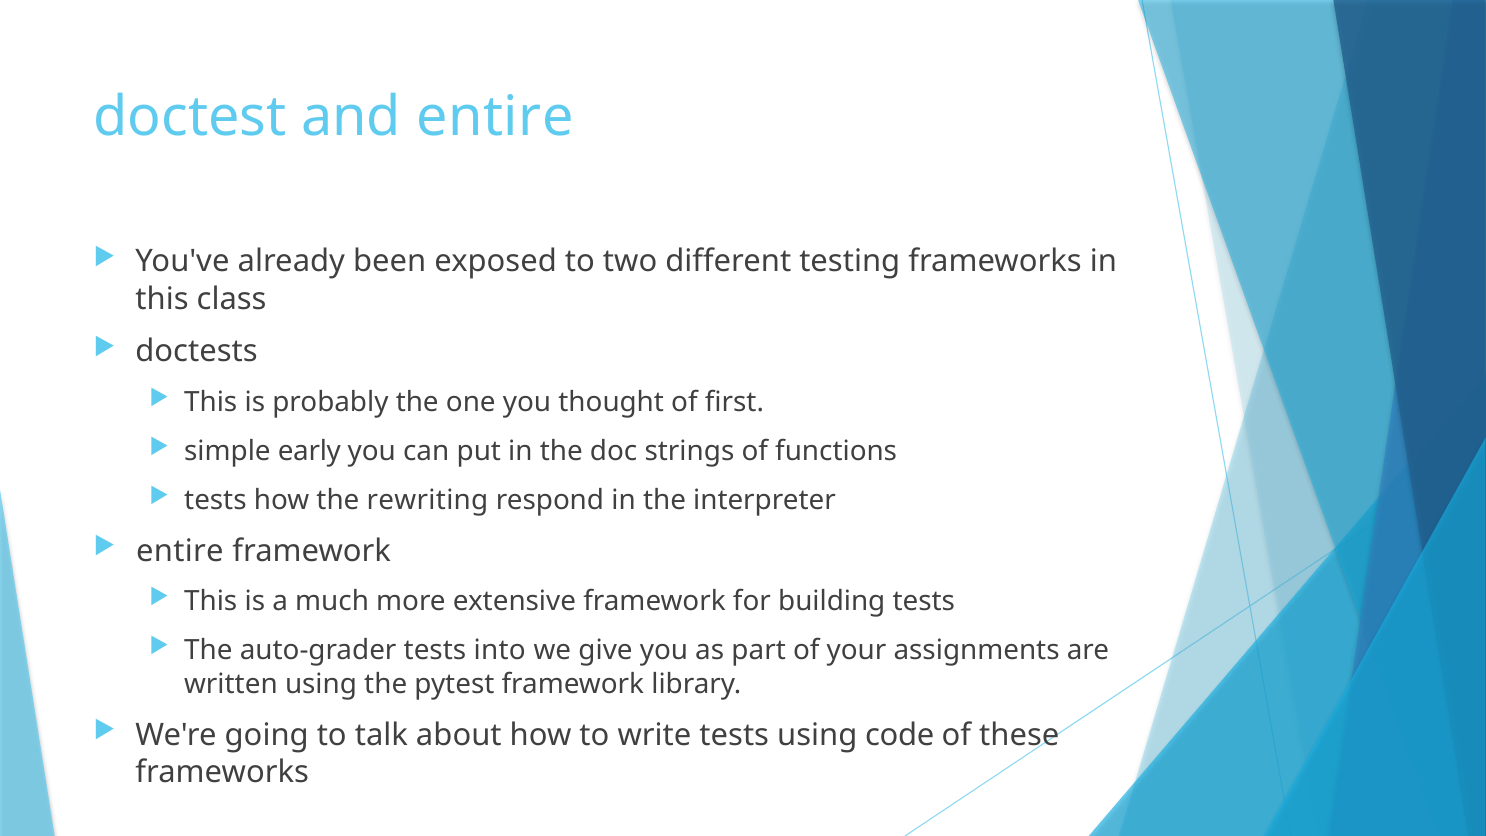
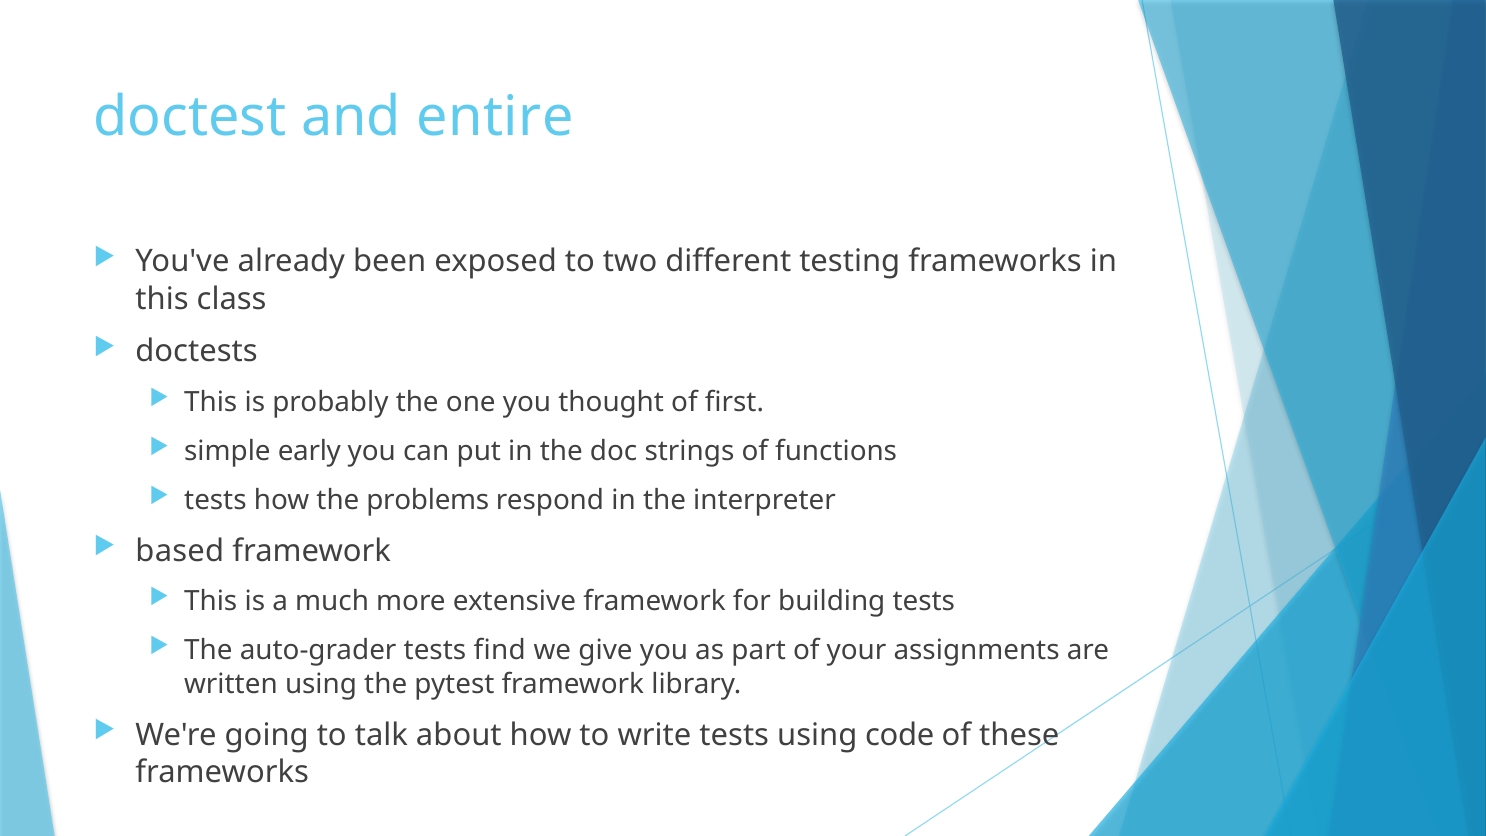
rewriting: rewriting -> problems
entire at (180, 551): entire -> based
into: into -> find
